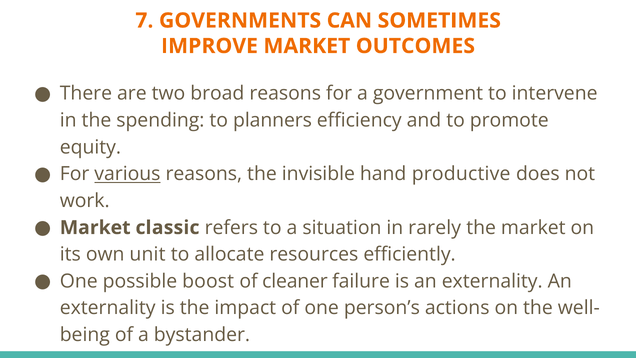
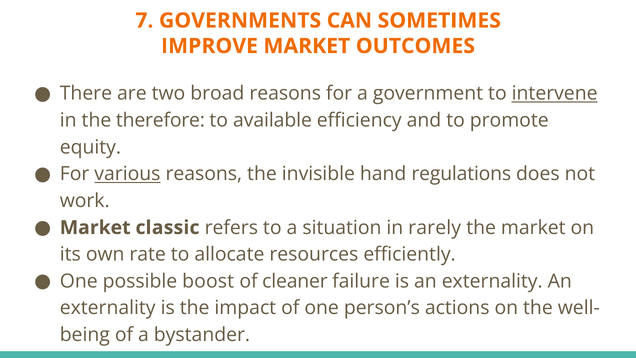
intervene underline: none -> present
spending: spending -> therefore
planners: planners -> available
productive: productive -> regulations
unit: unit -> rate
